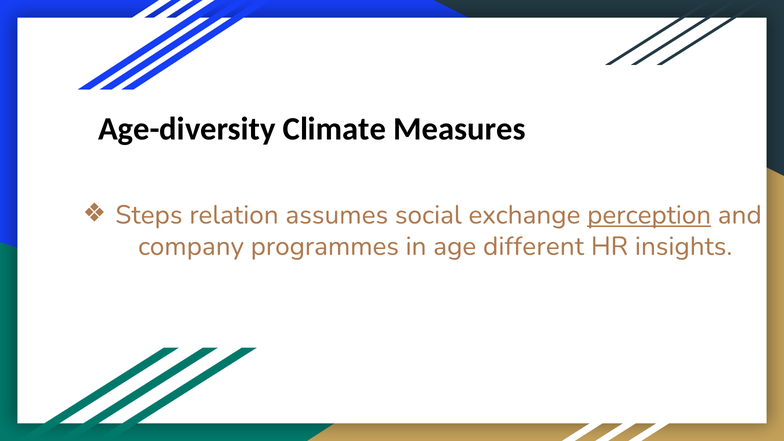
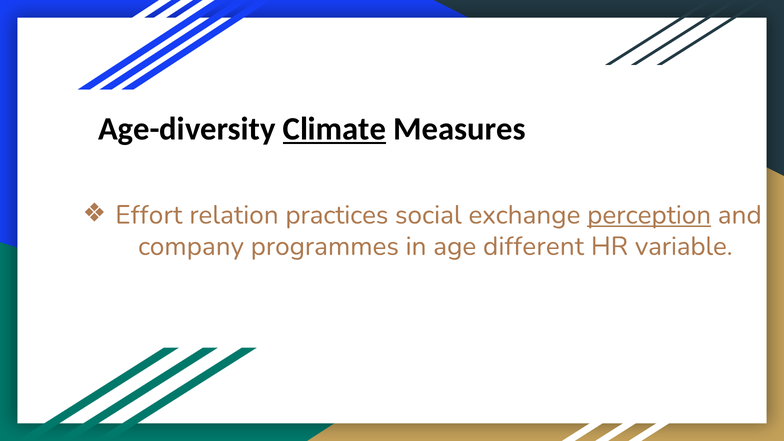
Climate underline: none -> present
Steps: Steps -> Effort
assumes: assumes -> practices
insights: insights -> variable
